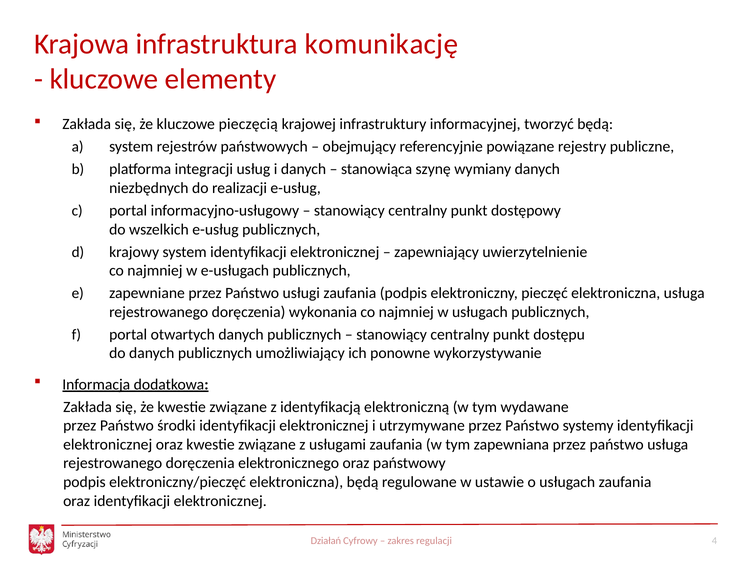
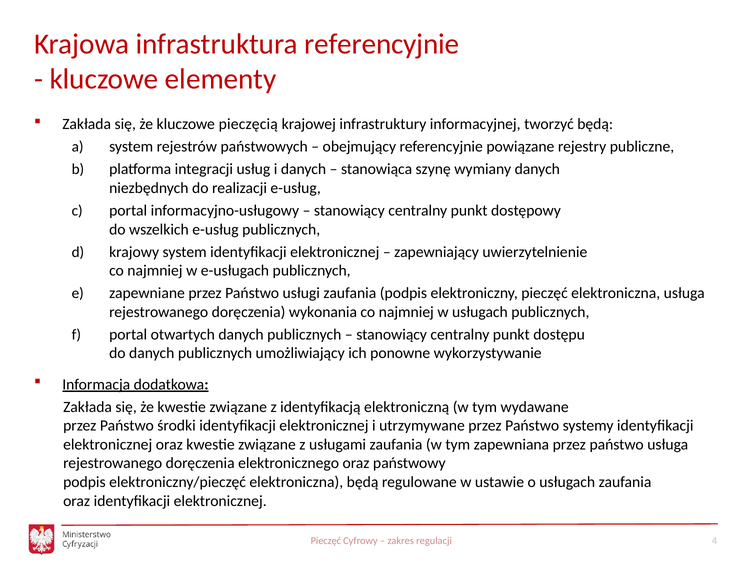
infrastruktura komunikację: komunikację -> referencyjnie
Działań at (326, 541): Działań -> Pieczęć
